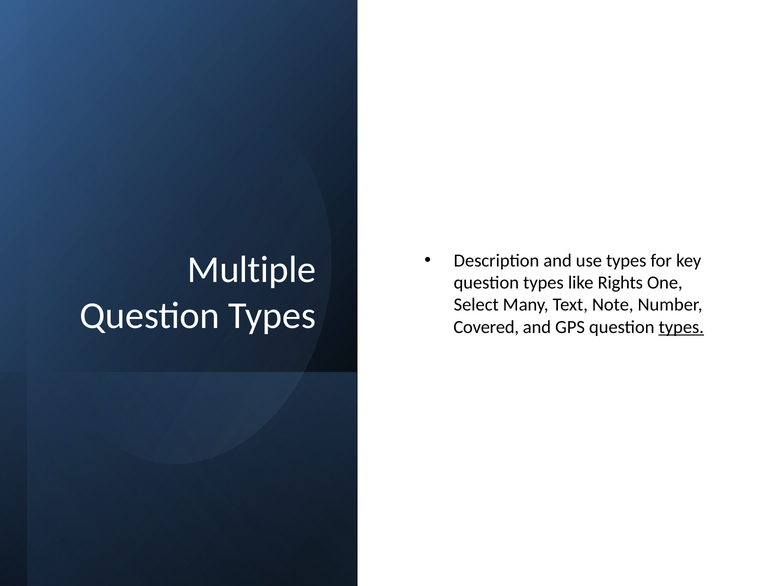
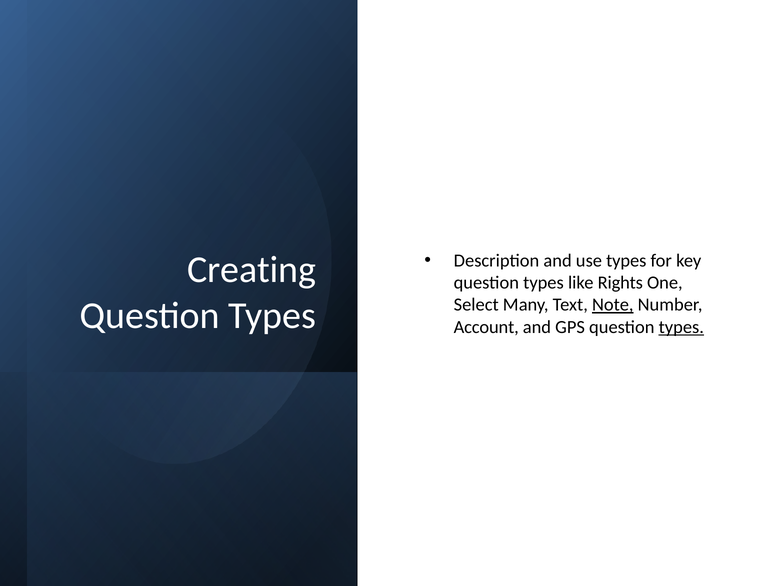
Multiple: Multiple -> Creating
Note underline: none -> present
Covered: Covered -> Account
